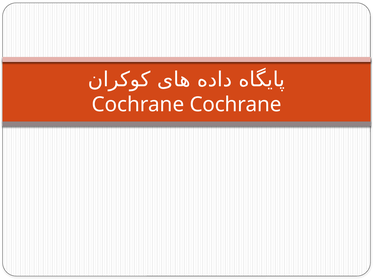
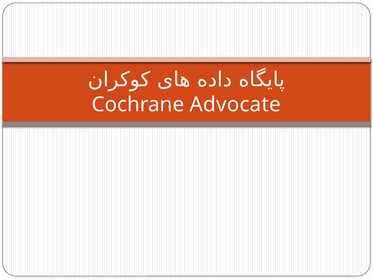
Cochrane Cochrane: Cochrane -> Advocate
